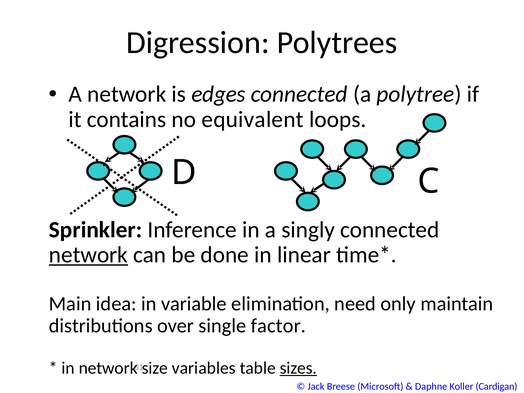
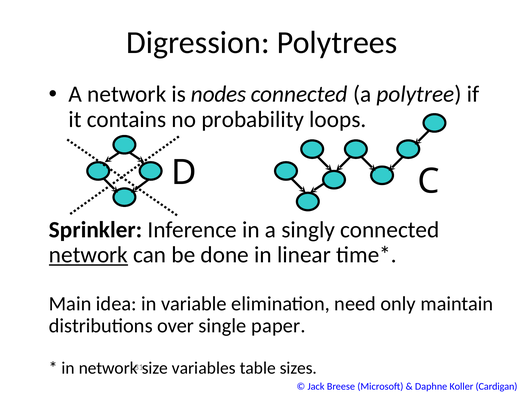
edges: edges -> nodes
equivalent: equivalent -> probability
factor: factor -> paper
sizes underline: present -> none
